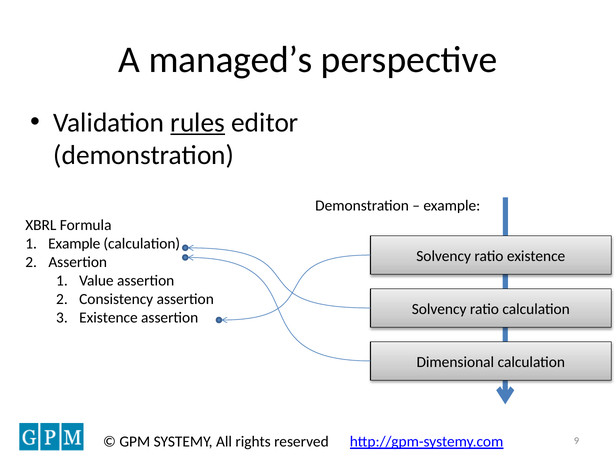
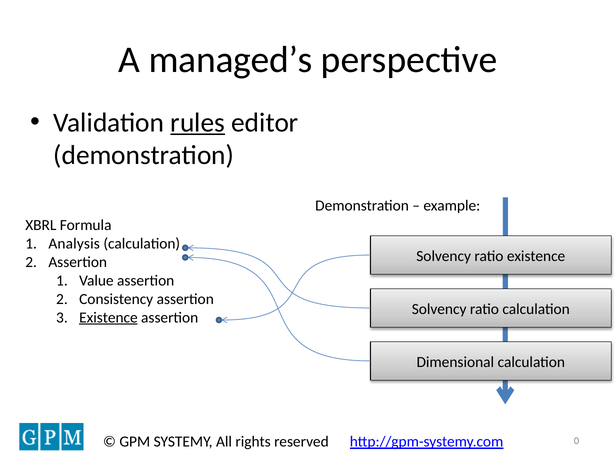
Example at (74, 244): Example -> Analysis
Existence at (108, 317) underline: none -> present
9: 9 -> 0
